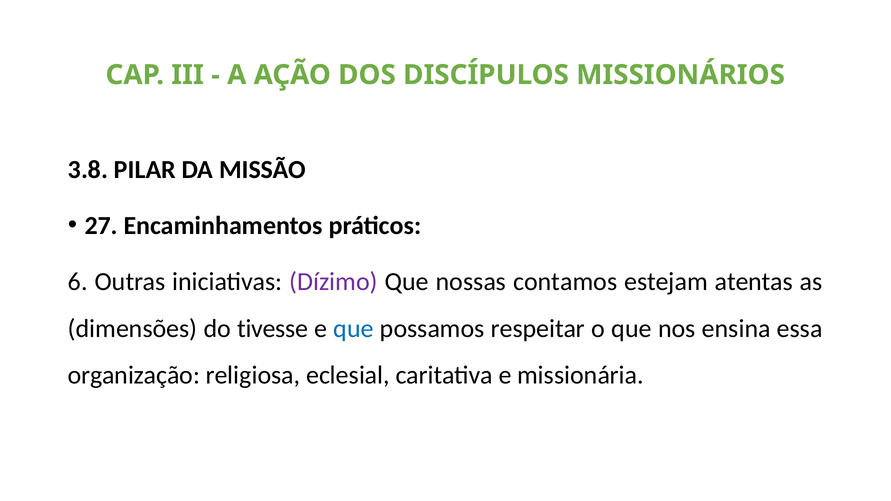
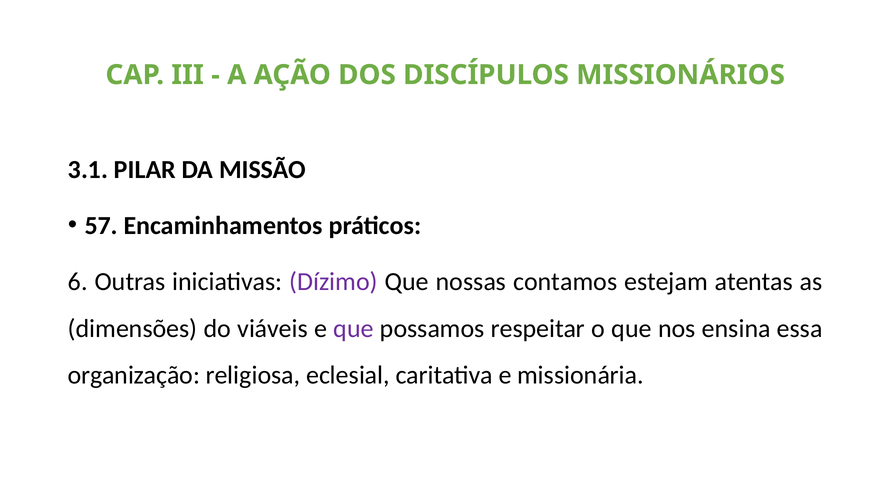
3.8: 3.8 -> 3.1
27: 27 -> 57
tivesse: tivesse -> viáveis
que at (353, 329) colour: blue -> purple
